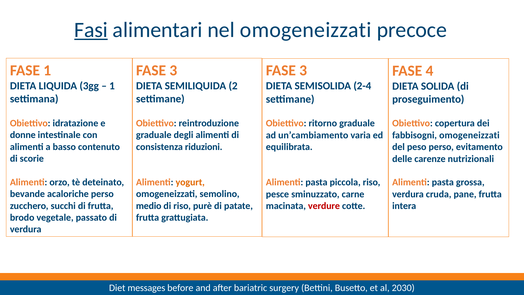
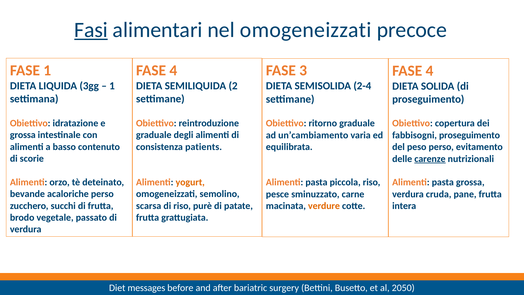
3 at (173, 70): 3 -> 4
donne at (23, 135): donne -> grossa
fabbisogni omogeneizzati: omogeneizzati -> proseguimento
riduzioni: riduzioni -> patients
carenze underline: none -> present
medio: medio -> scarsa
verdure colour: red -> orange
2030: 2030 -> 2050
